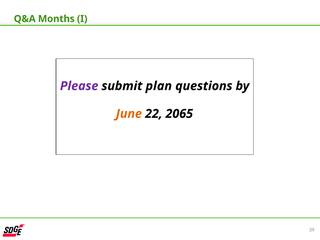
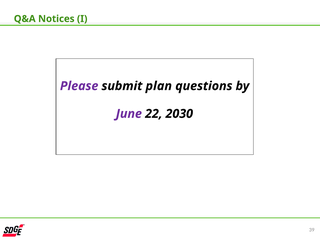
Months: Months -> Notices
June colour: orange -> purple
2065: 2065 -> 2030
